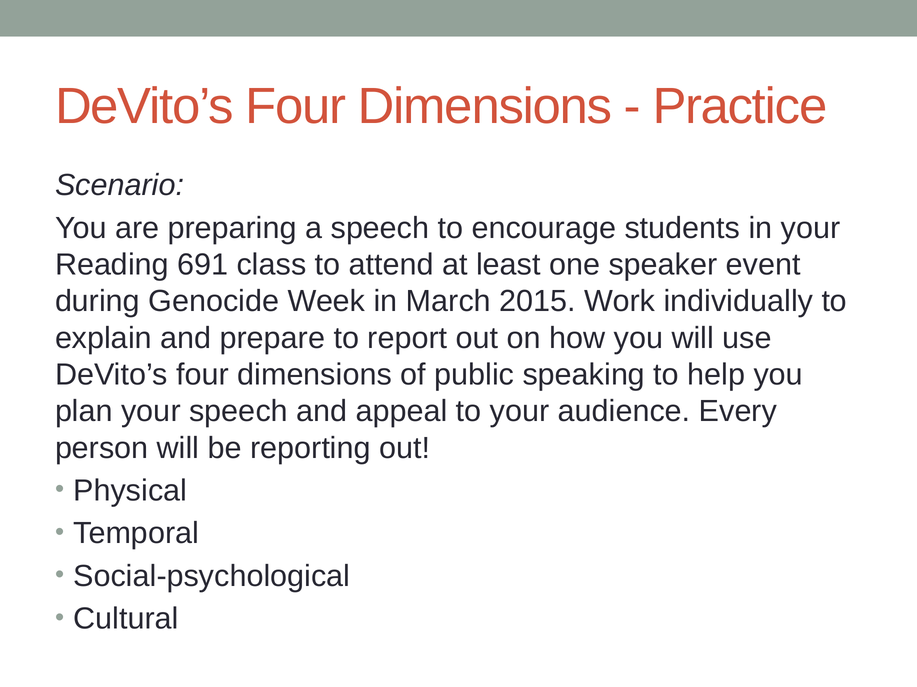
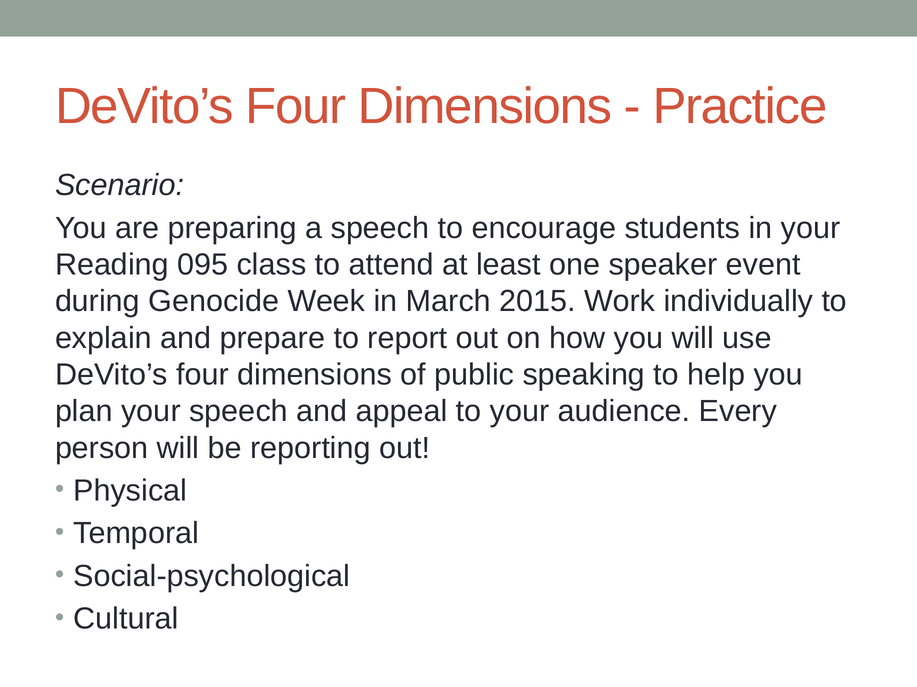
691: 691 -> 095
